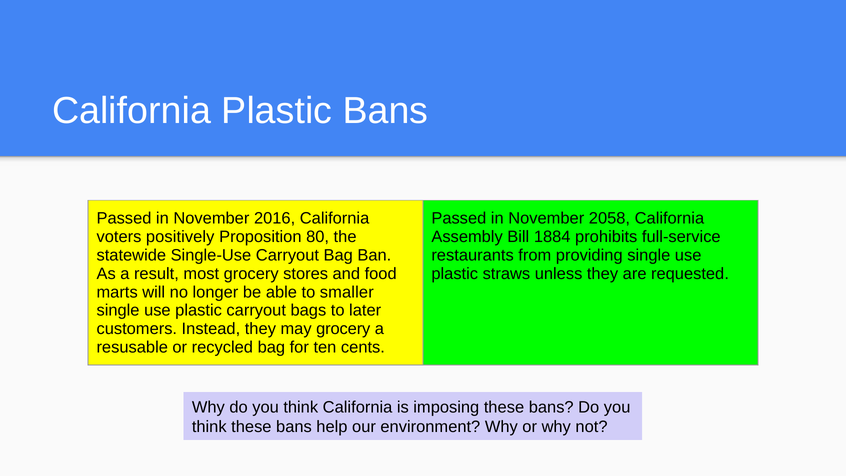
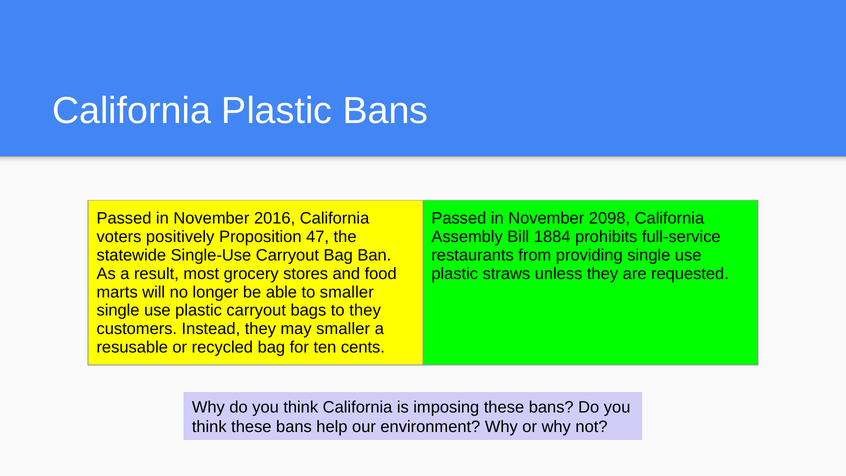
2058: 2058 -> 2098
80: 80 -> 47
to later: later -> they
may grocery: grocery -> smaller
